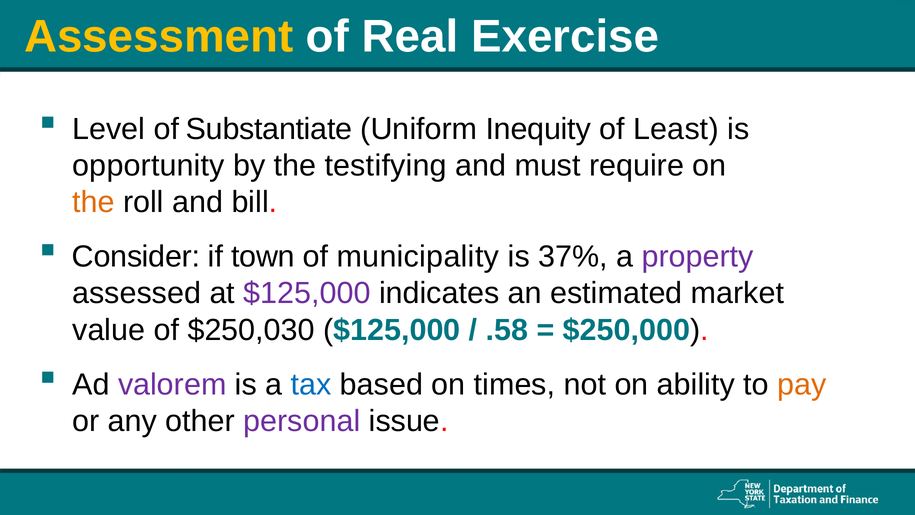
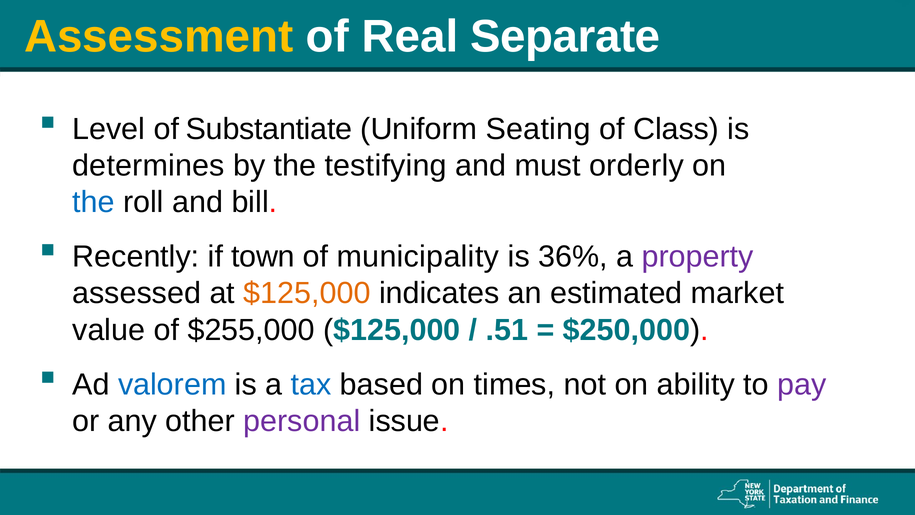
Exercise: Exercise -> Separate
Inequity: Inequity -> Seating
Least: Least -> Class
opportunity: opportunity -> determines
require: require -> orderly
the at (93, 202) colour: orange -> blue
Consider: Consider -> Recently
37%: 37% -> 36%
$125,000 at (307, 293) colour: purple -> orange
$250,030: $250,030 -> $255,000
.58: .58 -> .51
valorem colour: purple -> blue
pay colour: orange -> purple
